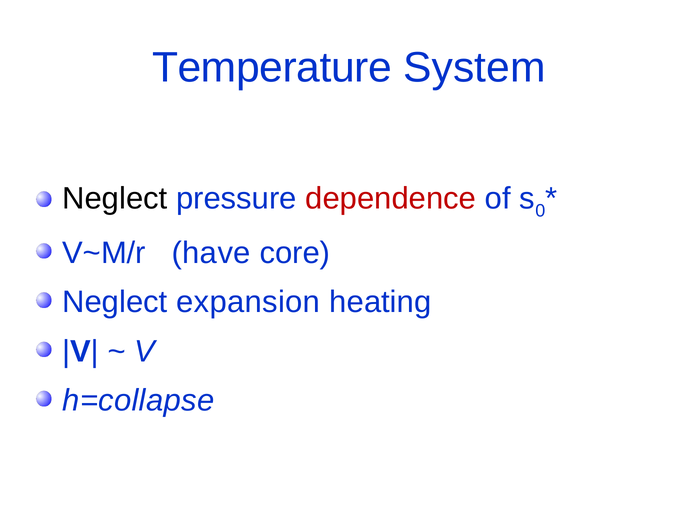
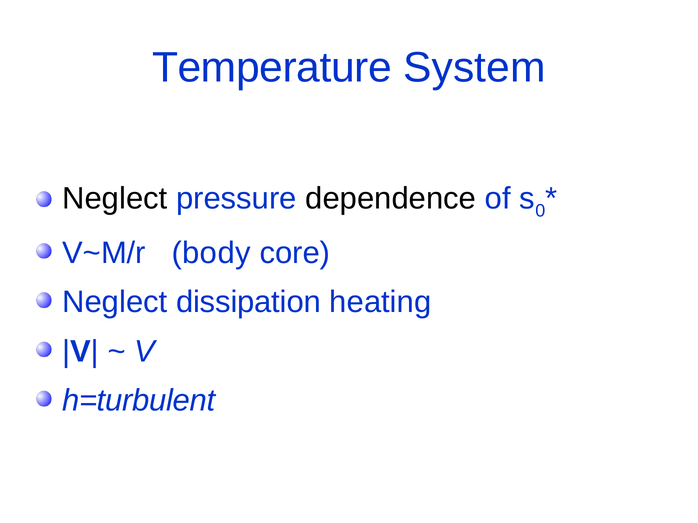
dependence colour: red -> black
have: have -> body
expansion: expansion -> dissipation
h=collapse: h=collapse -> h=turbulent
